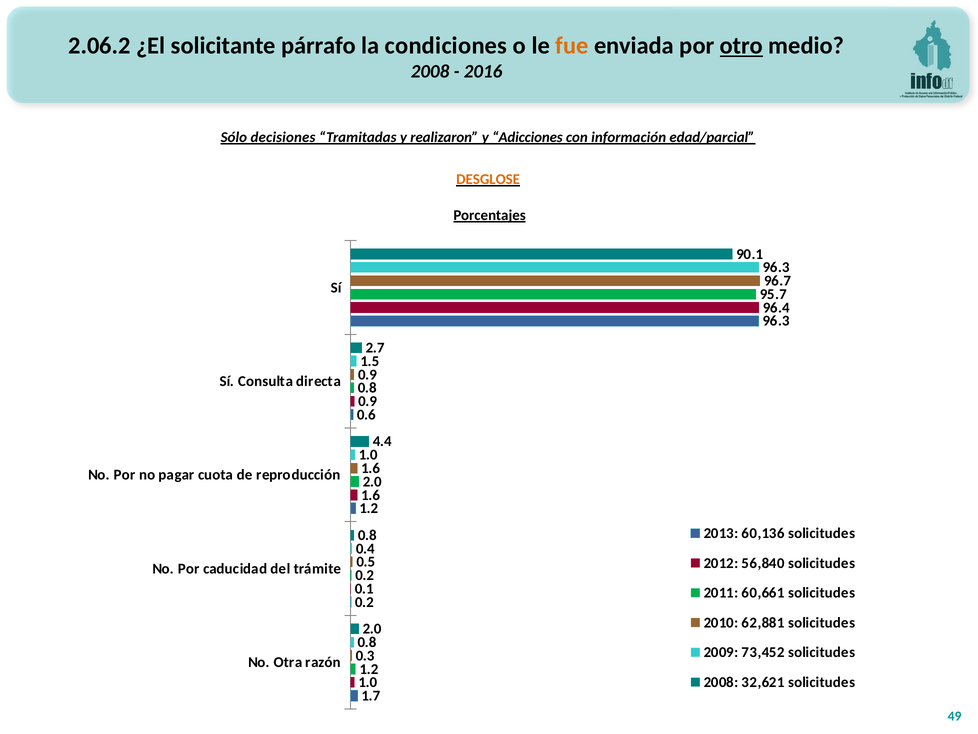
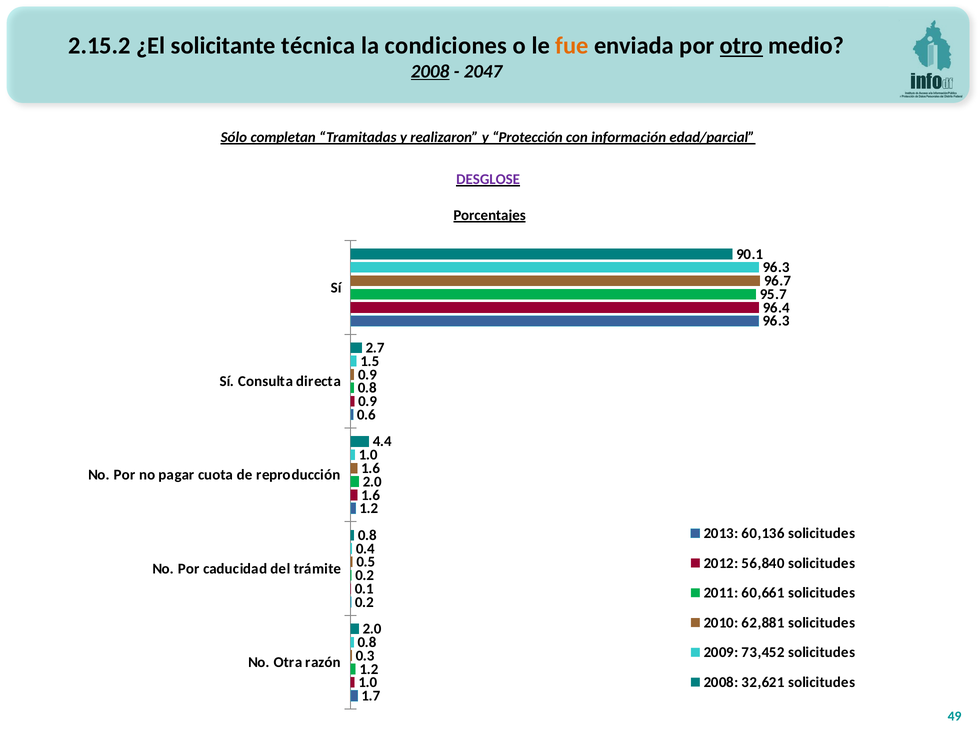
2.06.2: 2.06.2 -> 2.15.2
párrafo: párrafo -> técnica
2008 at (430, 71) underline: none -> present
2016: 2016 -> 2047
decisiones: decisiones -> completan
Adicciones: Adicciones -> Protección
DESGLOSE colour: orange -> purple
